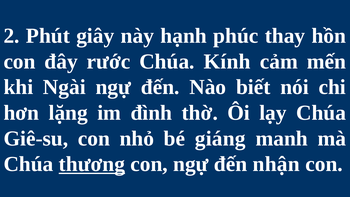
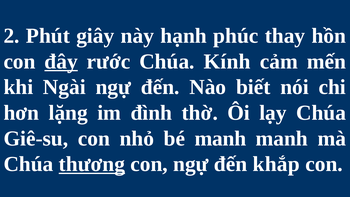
đây underline: none -> present
bé giáng: giáng -> manh
nhận: nhận -> khắp
